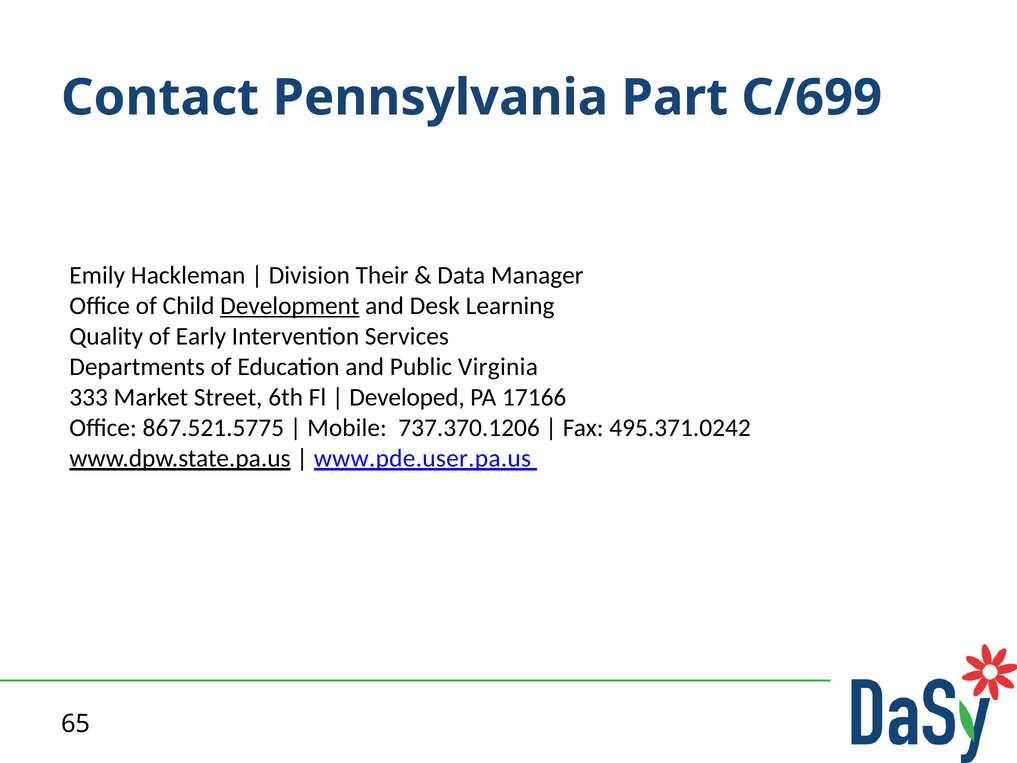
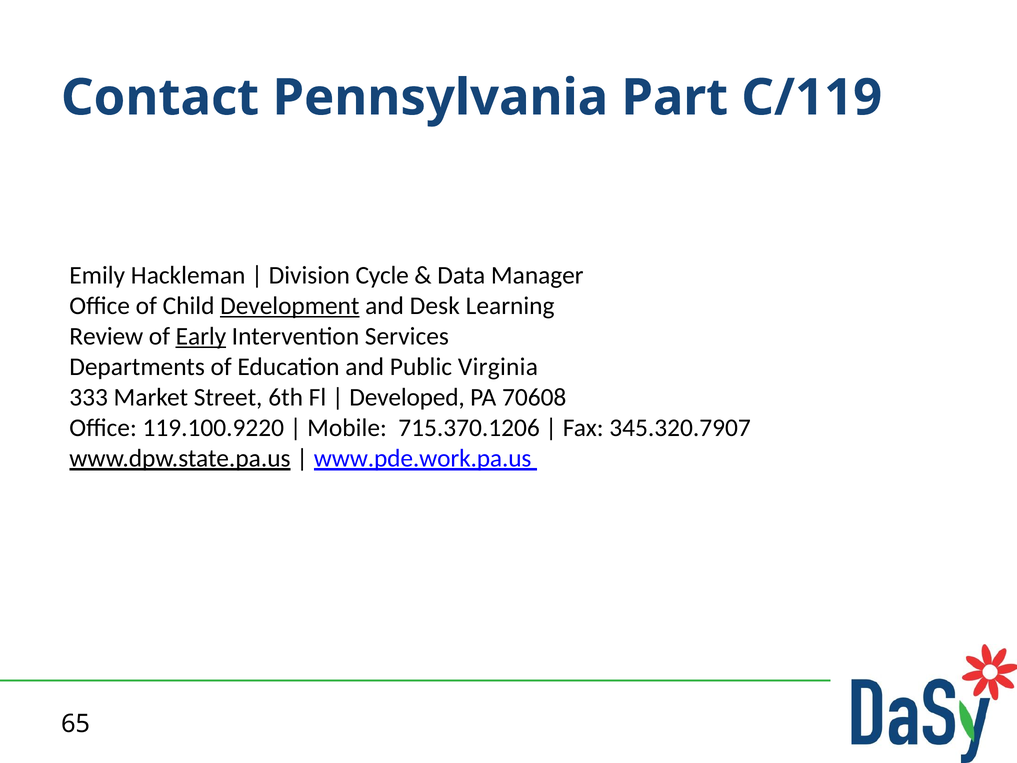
C/699: C/699 -> C/119
Their: Their -> Cycle
Quality: Quality -> Review
Early underline: none -> present
17166: 17166 -> 70608
867.521.5775: 867.521.5775 -> 119.100.9220
737.370.1206: 737.370.1206 -> 715.370.1206
495.371.0242: 495.371.0242 -> 345.320.7907
www.pde.user.pa.us: www.pde.user.pa.us -> www.pde.work.pa.us
